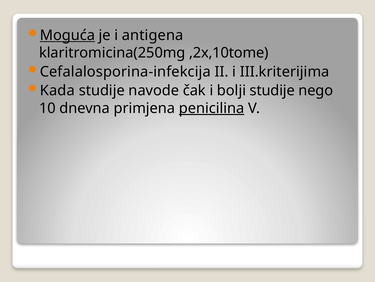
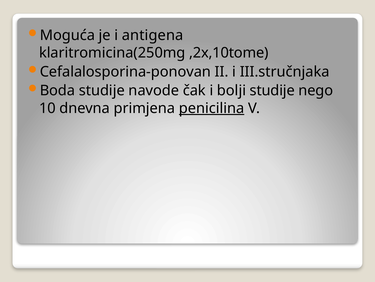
Moguća underline: present -> none
Cefalalosporina-infekcija: Cefalalosporina-infekcija -> Cefalalosporina-ponovan
III.kriterijima: III.kriterijima -> III.stručnjaka
Kada: Kada -> Boda
